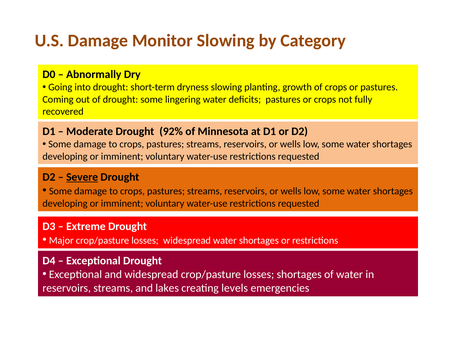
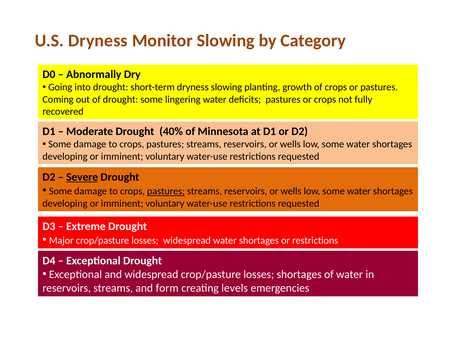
U.S Damage: Damage -> Dryness
92%: 92% -> 40%
pastures at (166, 191) underline: none -> present
lakes: lakes -> form
